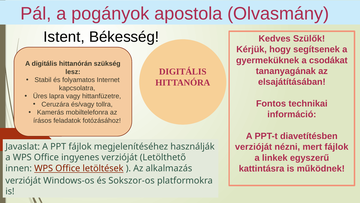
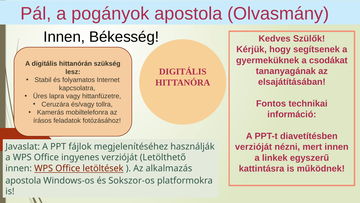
Istent at (64, 37): Istent -> Innen
mert fájlok: fájlok -> innen
verzióját at (23, 180): verzióját -> apostola
